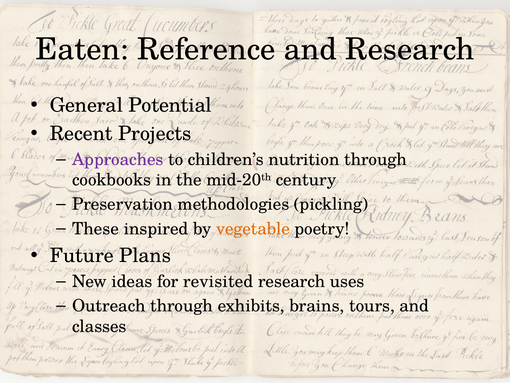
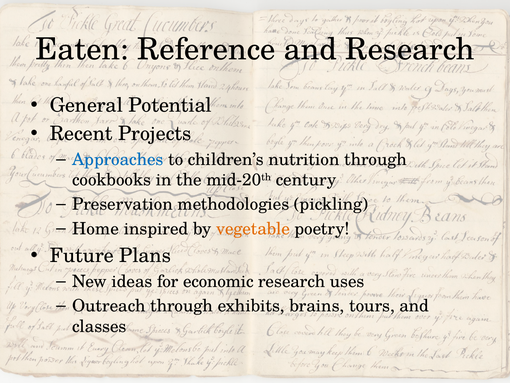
Approaches colour: purple -> blue
These: These -> Home
revisited: revisited -> economic
